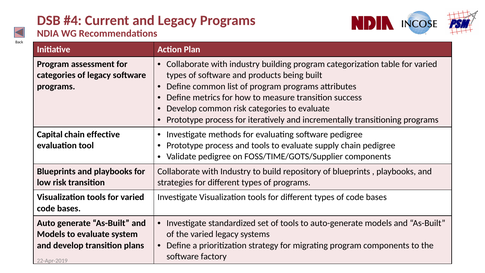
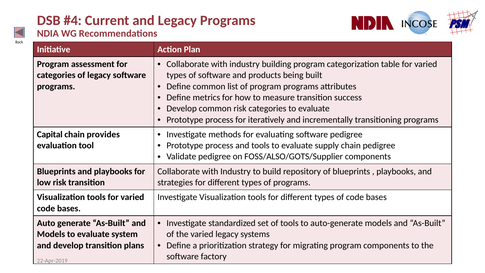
effective: effective -> provides
FOSS/TIME/GOTS/Supplier: FOSS/TIME/GOTS/Supplier -> FOSS/ALSO/GOTS/Supplier
